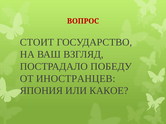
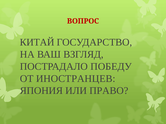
СТОИТ: СТОИТ -> КИТАЙ
КАКОЕ: КАКОЕ -> ПРАВО
